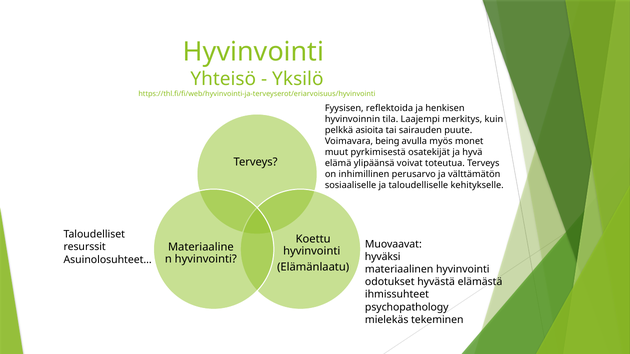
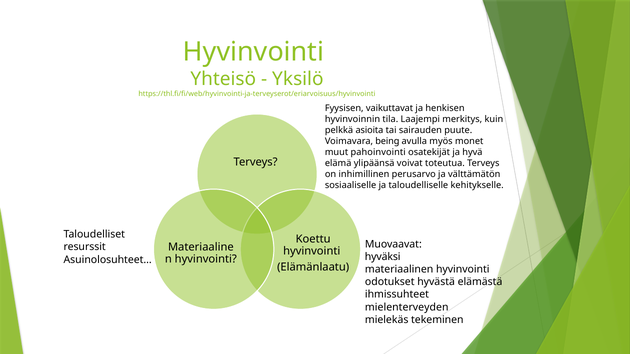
reflektoida: reflektoida -> vaikuttavat
pyrkimisestä: pyrkimisestä -> pahoinvointi
psychopathology: psychopathology -> mielenterveyden
